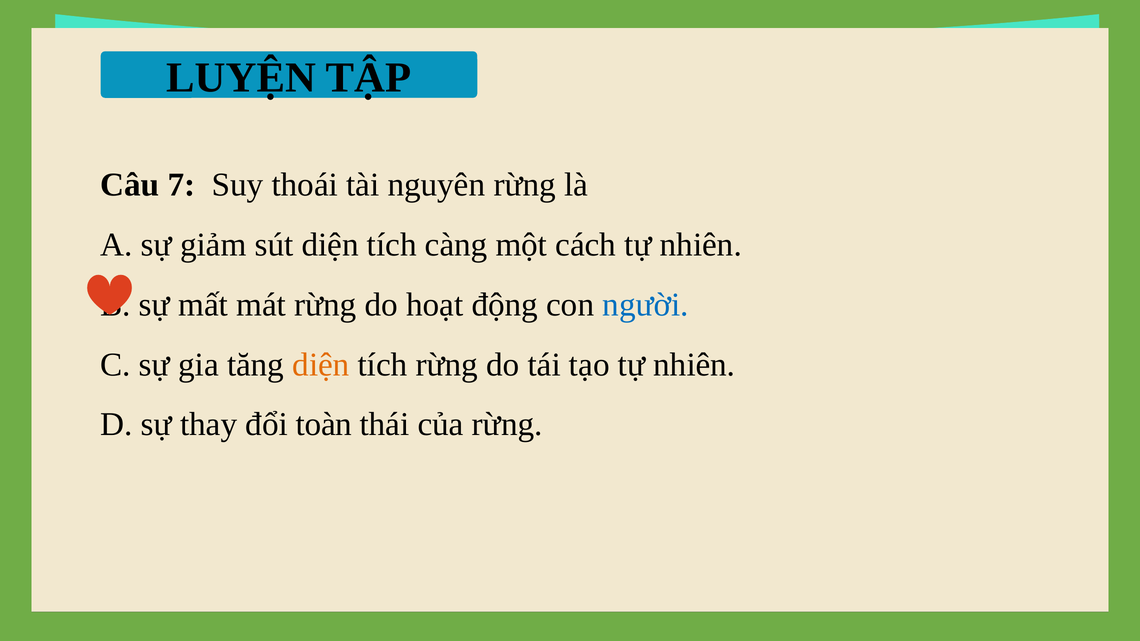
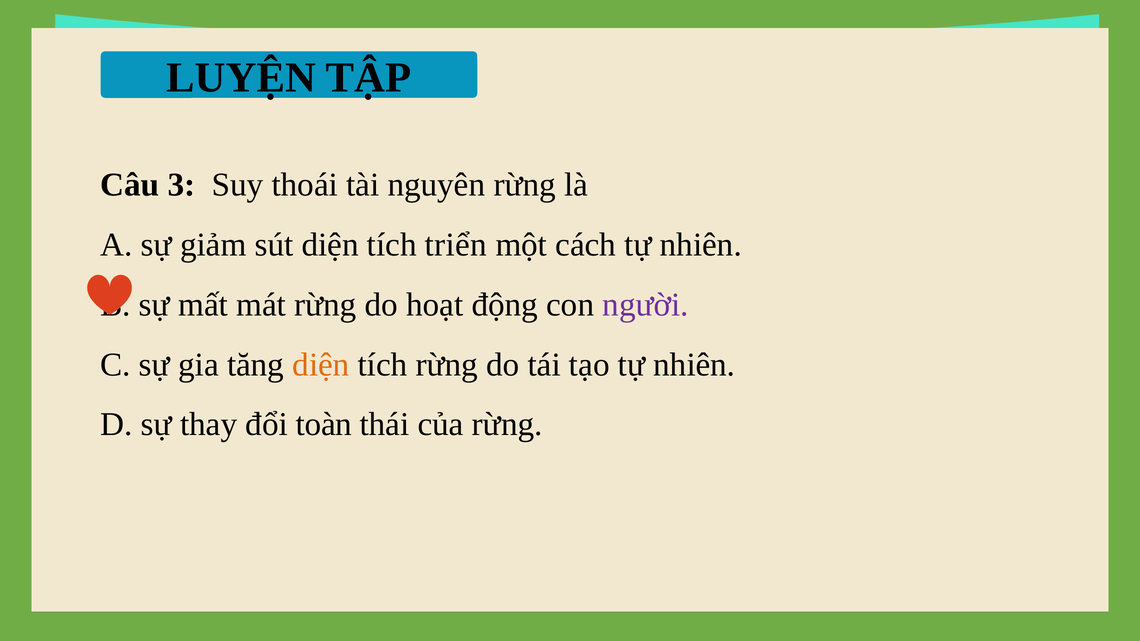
7: 7 -> 3
càng: càng -> triển
người colour: blue -> purple
